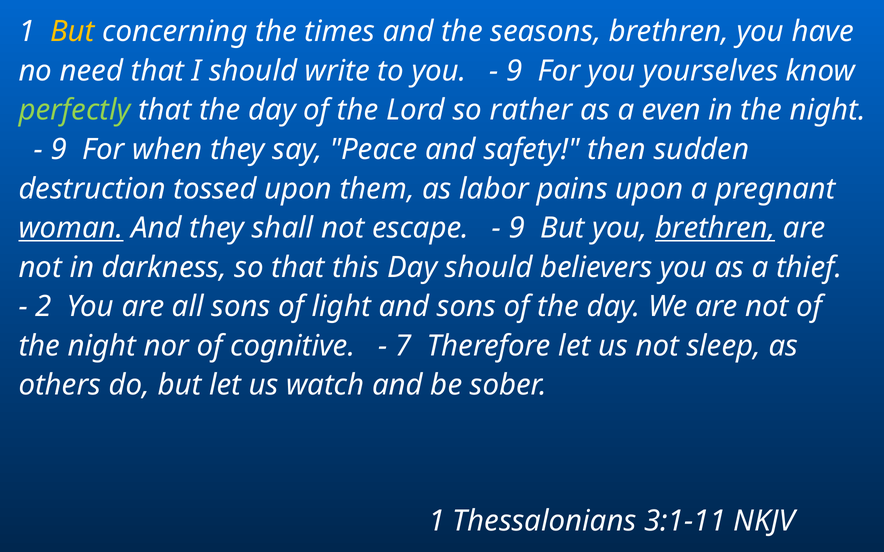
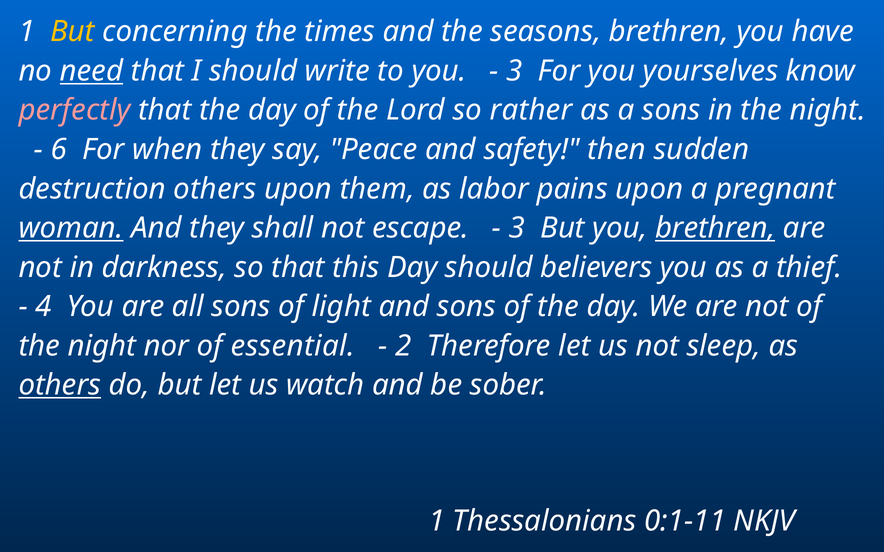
need underline: none -> present
9 at (514, 71): 9 -> 3
perfectly colour: light green -> pink
a even: even -> sons
9 at (59, 150): 9 -> 6
destruction tossed: tossed -> others
9 at (517, 228): 9 -> 3
2: 2 -> 4
cognitive: cognitive -> essential
7: 7 -> 2
others at (60, 385) underline: none -> present
3:1-11: 3:1-11 -> 0:1-11
